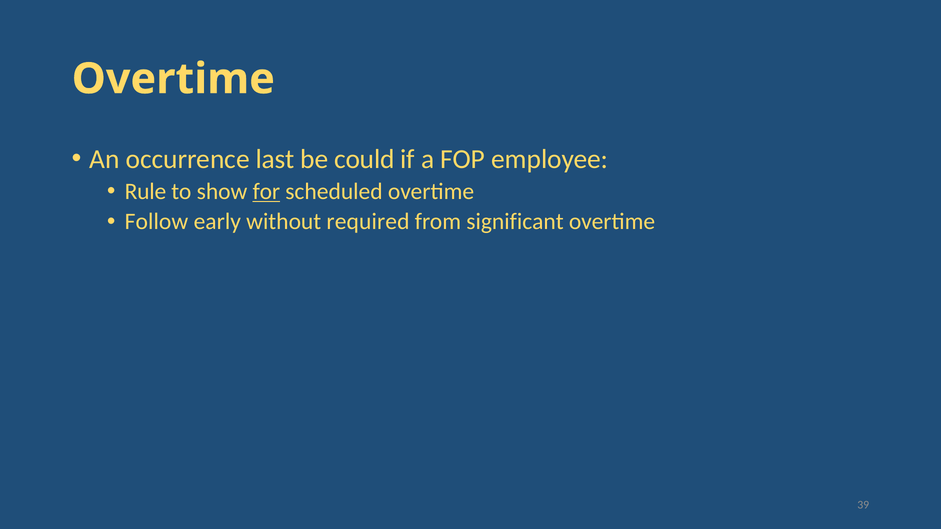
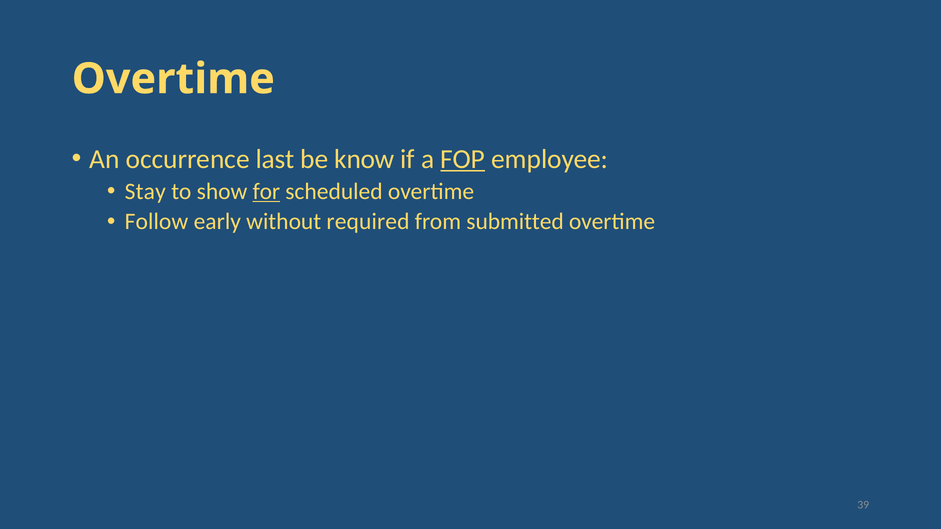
could: could -> know
FOP underline: none -> present
Rule: Rule -> Stay
significant: significant -> submitted
